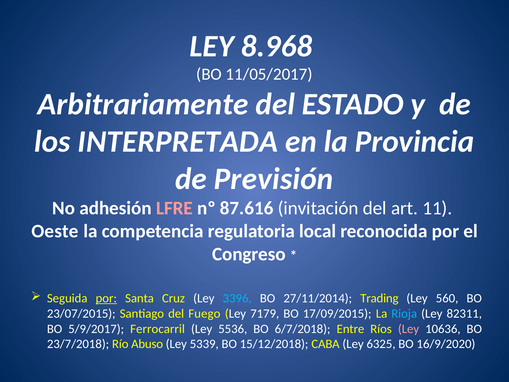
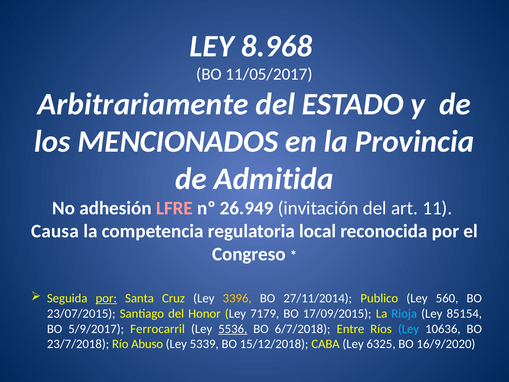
INTERPRETADA: INTERPRETADA -> MENCIONADOS
Previsión: Previsión -> Admitida
87.616: 87.616 -> 26.949
Oeste: Oeste -> Causa
3396 colour: light blue -> yellow
Trading: Trading -> Publico
Fuego: Fuego -> Honor
82311: 82311 -> 85154
5536 underline: none -> present
Ley at (409, 329) colour: pink -> light blue
